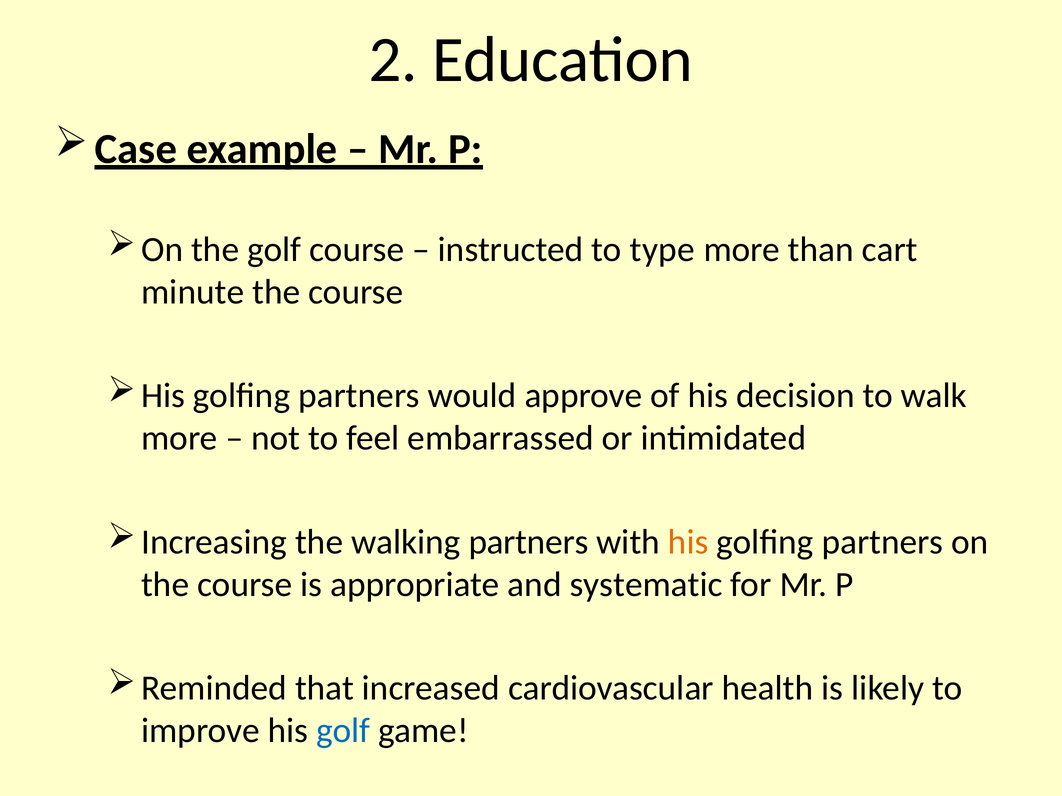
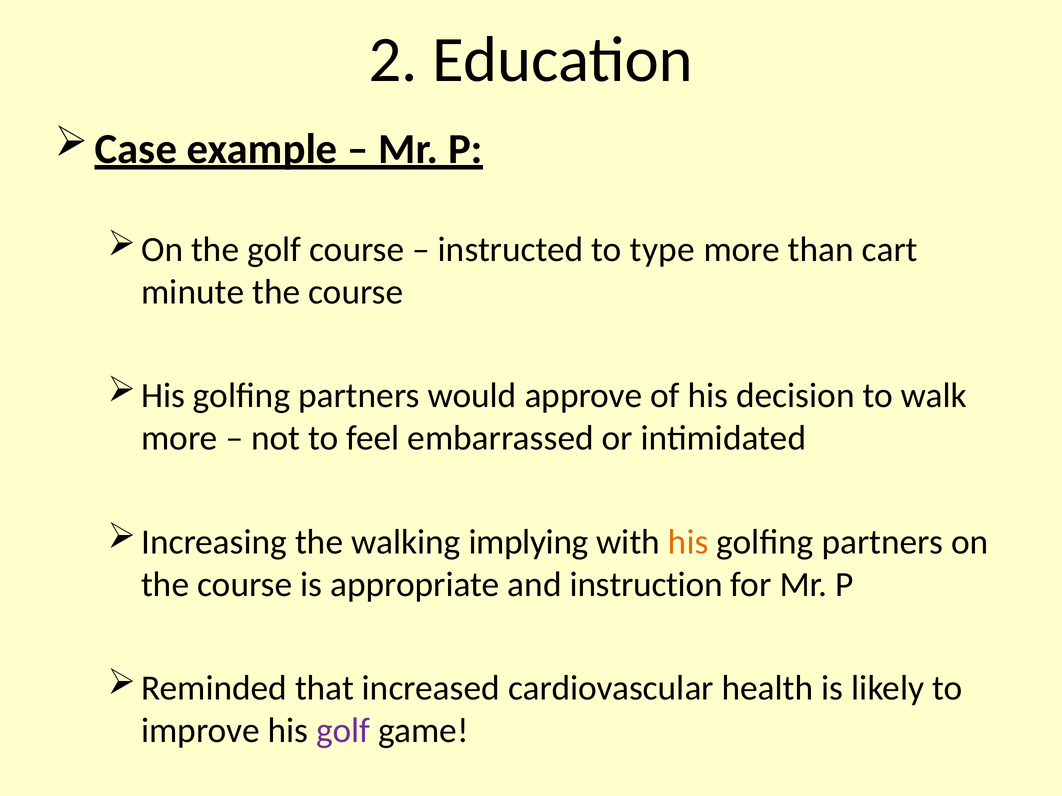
walking partners: partners -> implying
systematic: systematic -> instruction
golf at (343, 731) colour: blue -> purple
